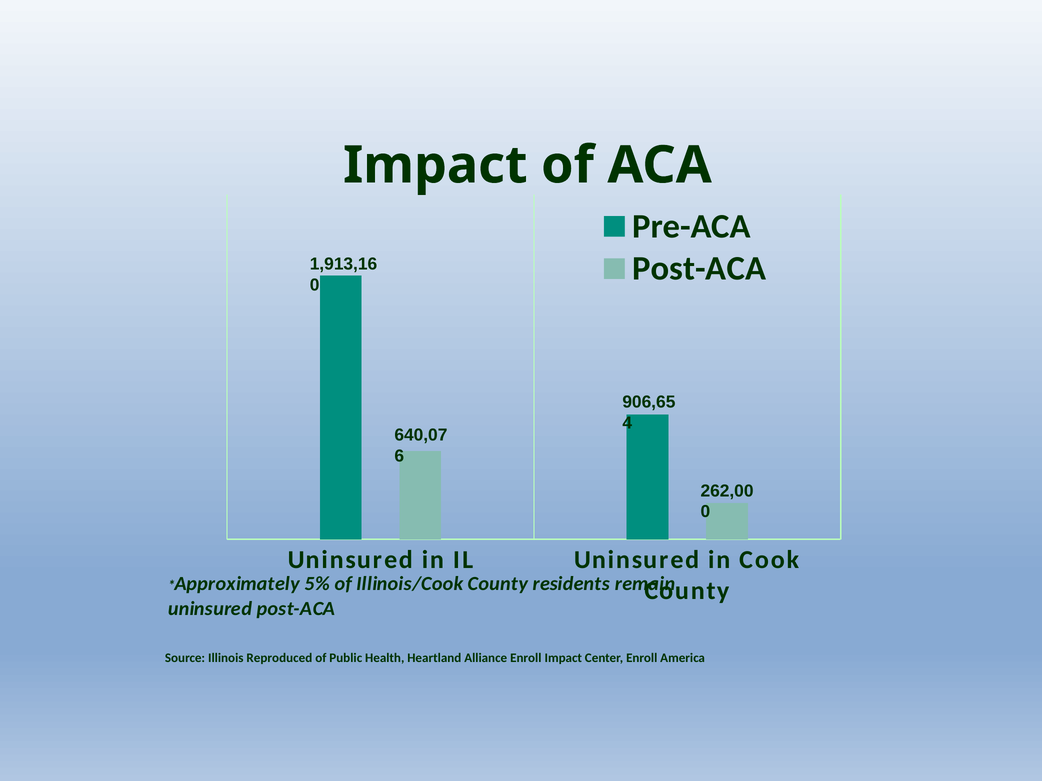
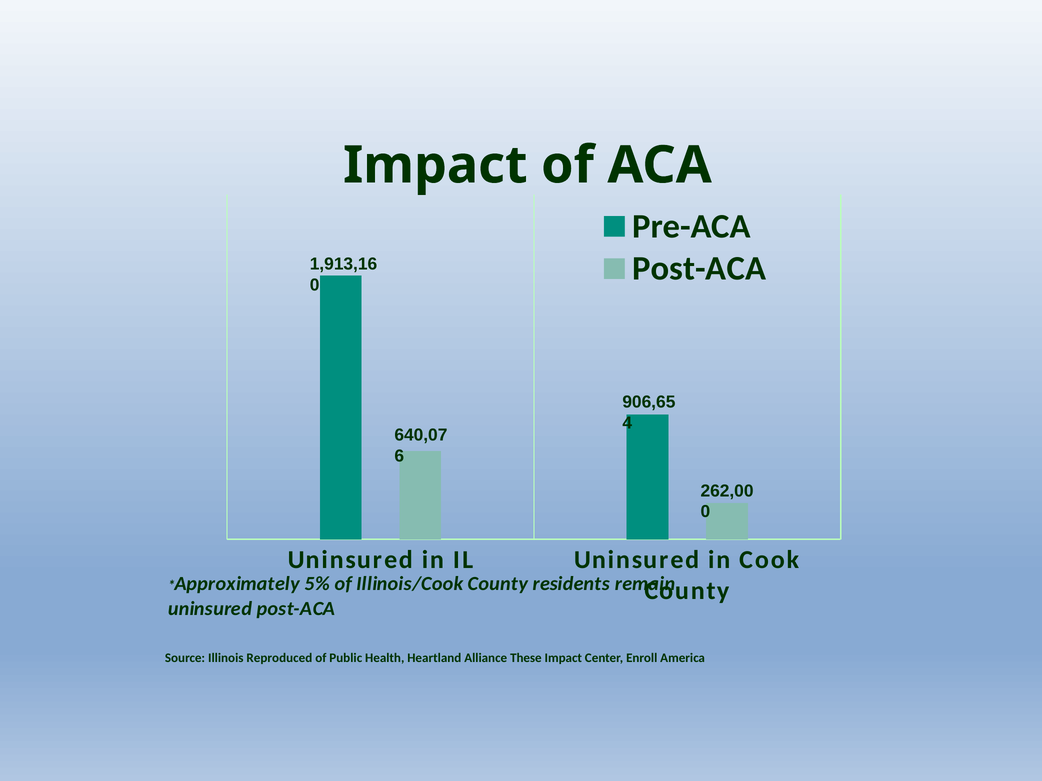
Alliance Enroll: Enroll -> These
